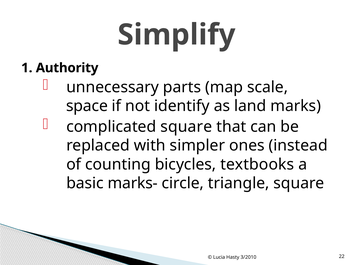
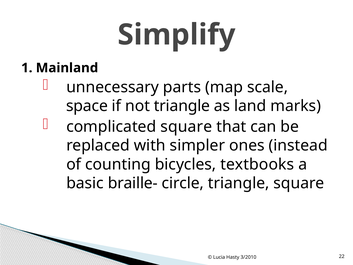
Authority: Authority -> Mainland
not identify: identify -> triangle
marks-: marks- -> braille-
